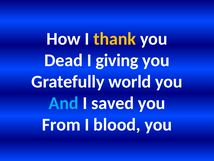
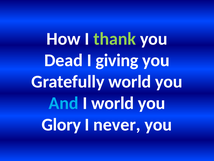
thank colour: yellow -> light green
I saved: saved -> world
From: From -> Glory
blood: blood -> never
